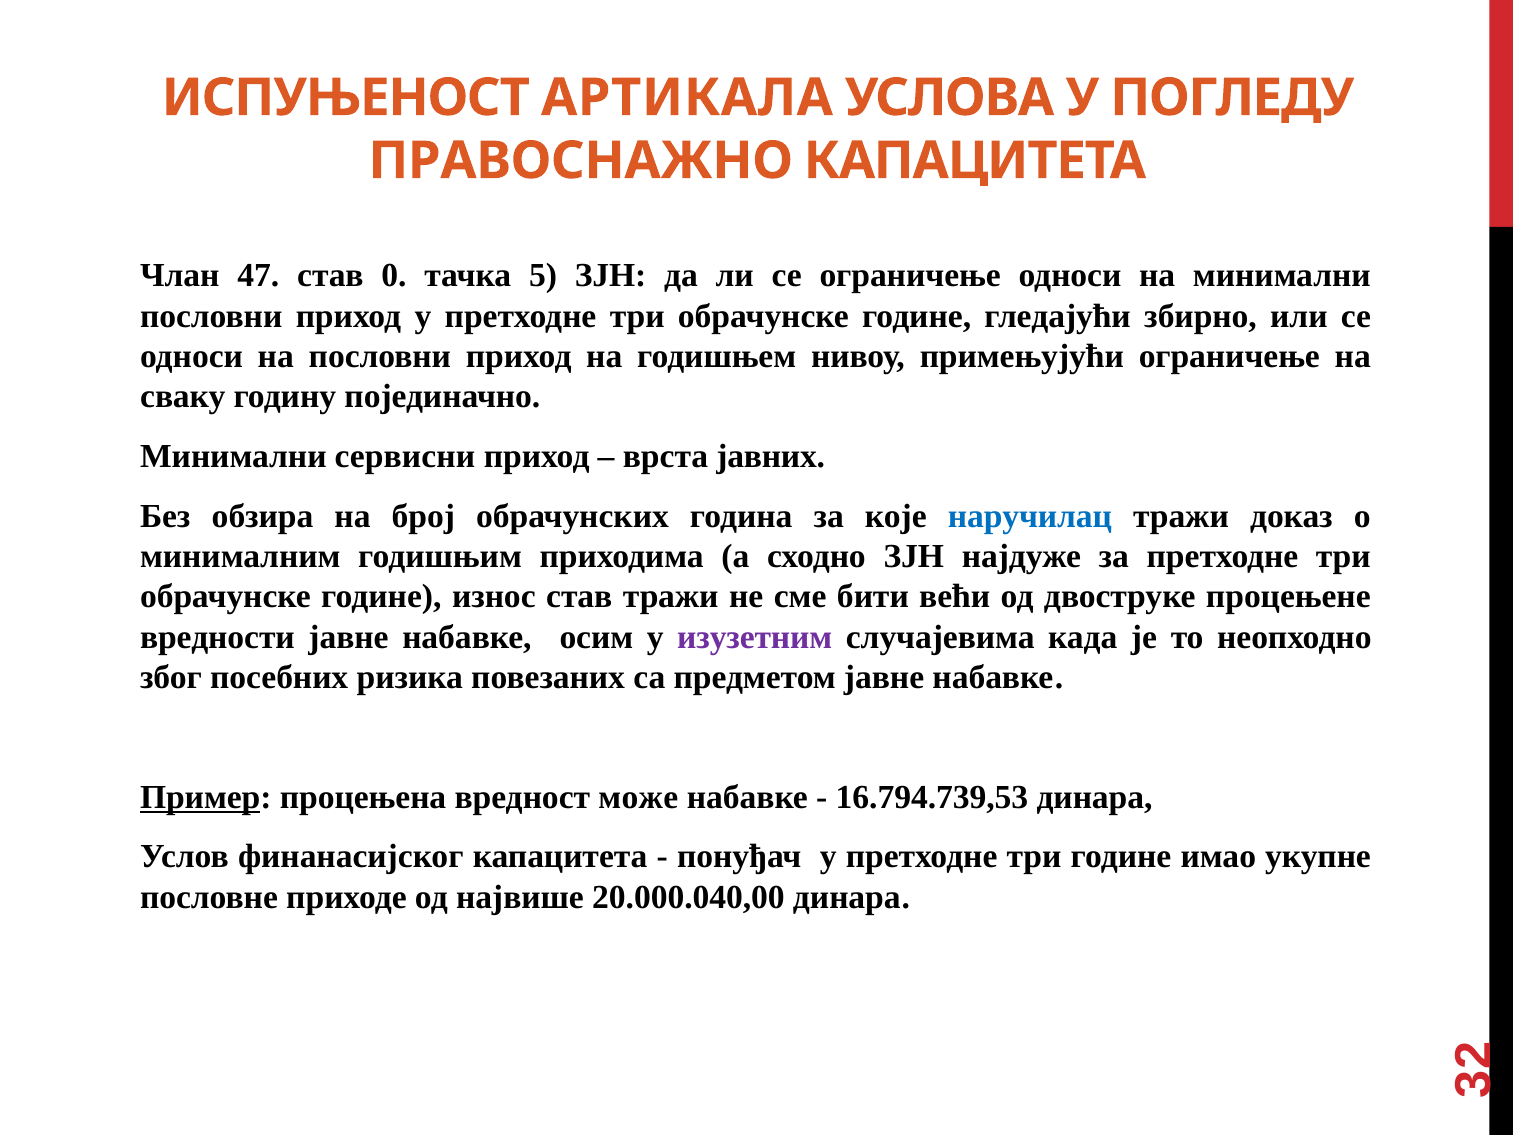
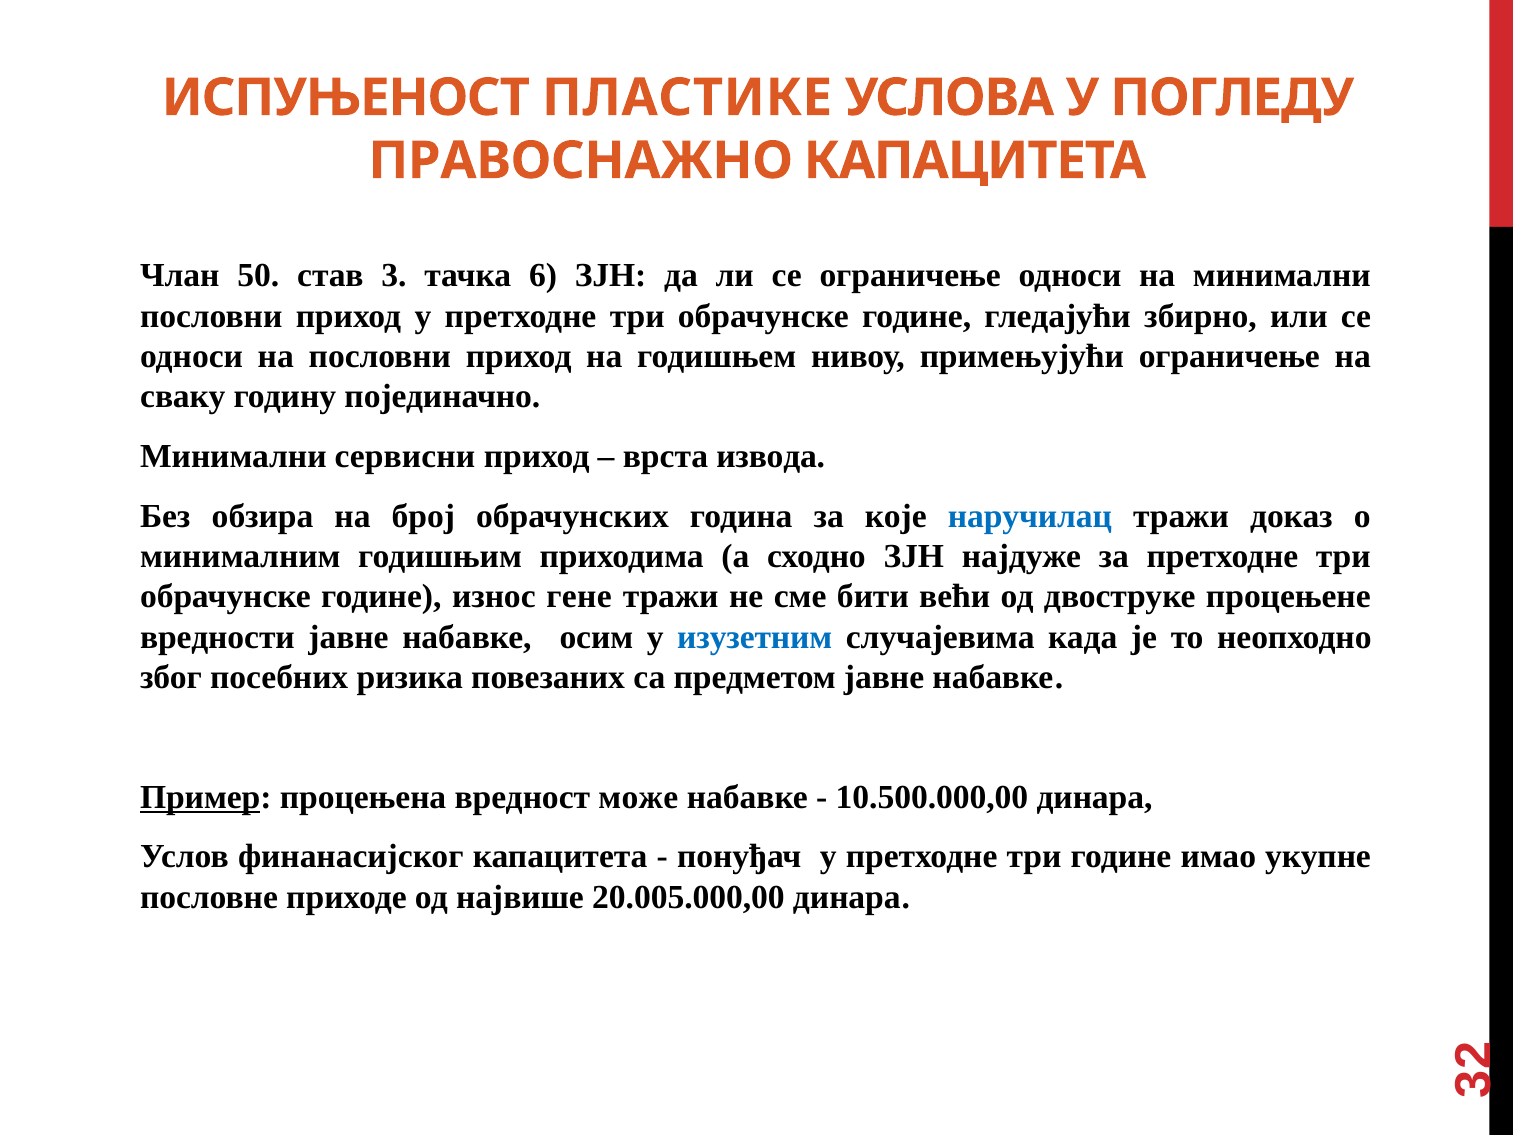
АРТИКАЛА: АРТИКАЛА -> ПЛАСТИКЕ
47: 47 -> 50
став 0: 0 -> 3
5: 5 -> 6
јавних: јавних -> извода
износ став: став -> гене
изузетним colour: purple -> blue
16.794.739,53: 16.794.739,53 -> 10.500.000,00
20.000.040,00: 20.000.040,00 -> 20.005.000,00
